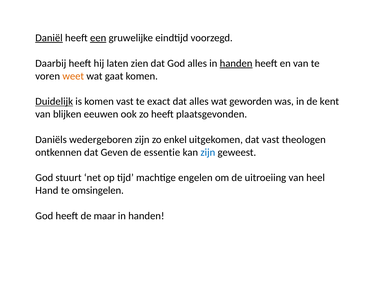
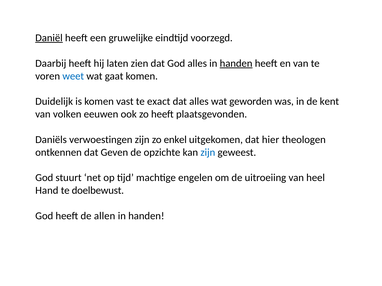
een underline: present -> none
weet colour: orange -> blue
Duidelijk underline: present -> none
blijken: blijken -> volken
wedergeboren: wedergeboren -> verwoestingen
dat vast: vast -> hier
essentie: essentie -> opzichte
omsingelen: omsingelen -> doelbewust
maar: maar -> allen
